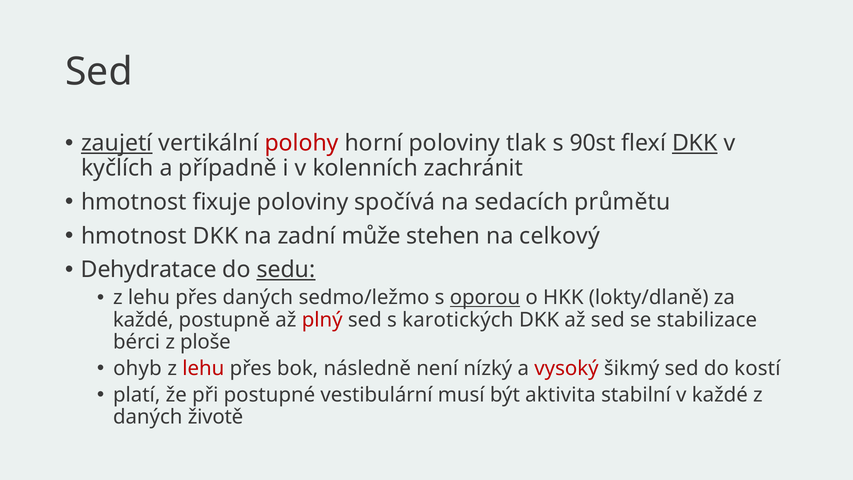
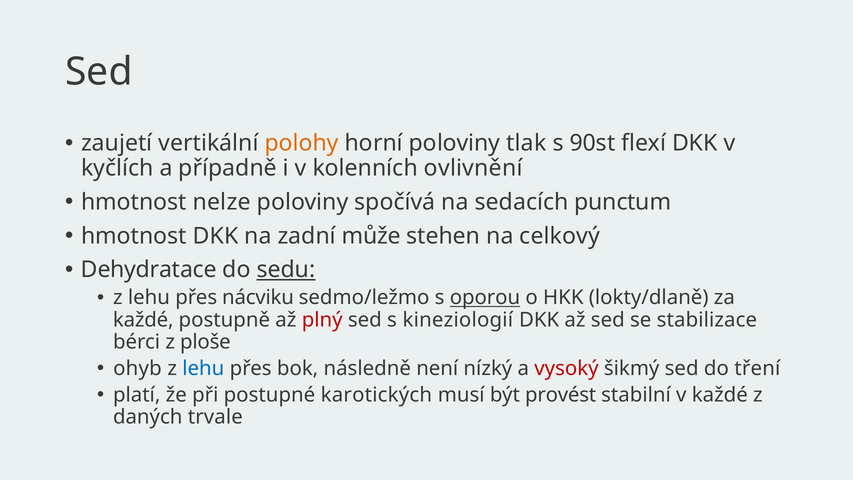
zaujetí underline: present -> none
polohy colour: red -> orange
DKK at (695, 143) underline: present -> none
zachránit: zachránit -> ovlivnění
fixuje: fixuje -> nelze
průmětu: průmětu -> punctum
přes daných: daných -> nácviku
karotických: karotických -> kineziologií
lehu at (203, 368) colour: red -> blue
kostí: kostí -> tření
vestibulární: vestibulární -> karotických
aktivita: aktivita -> provést
životě: životě -> trvale
